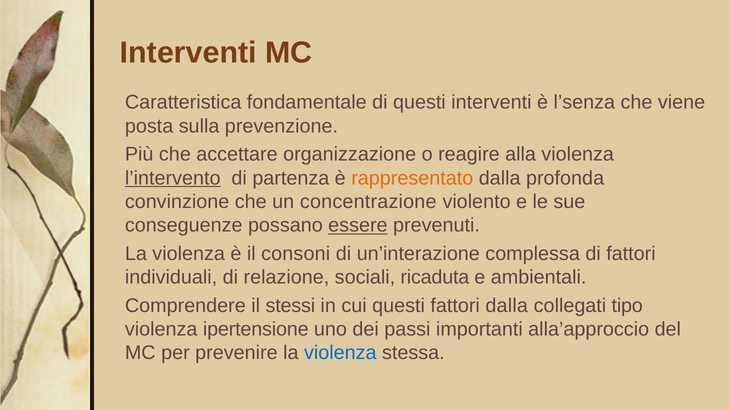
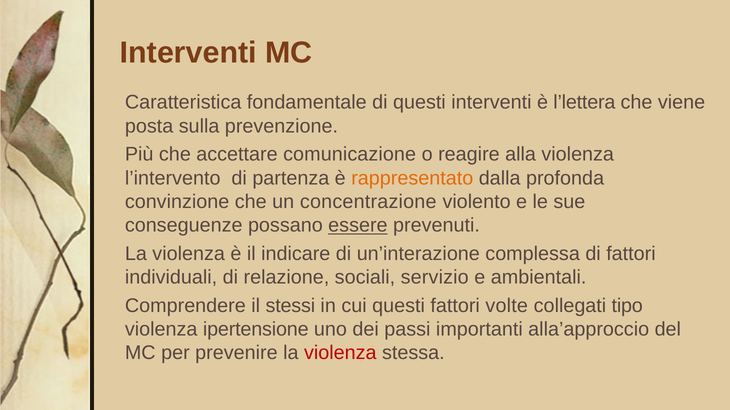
l’senza: l’senza -> l’lettera
organizzazione: organizzazione -> comunicazione
l’intervento underline: present -> none
consoni: consoni -> indicare
ricaduta: ricaduta -> servizio
fattori dalla: dalla -> volte
violenza at (340, 353) colour: blue -> red
